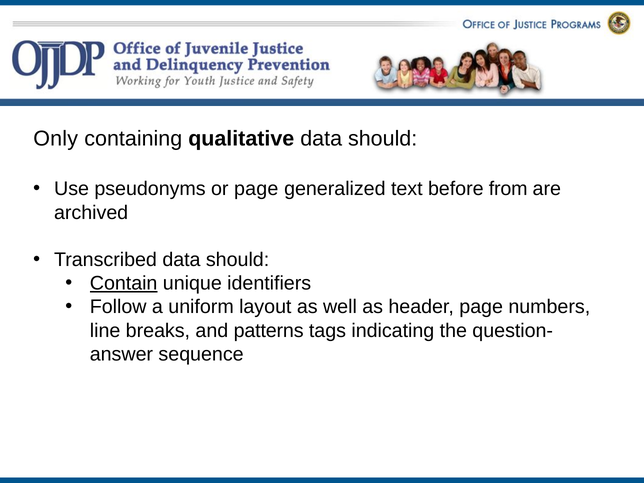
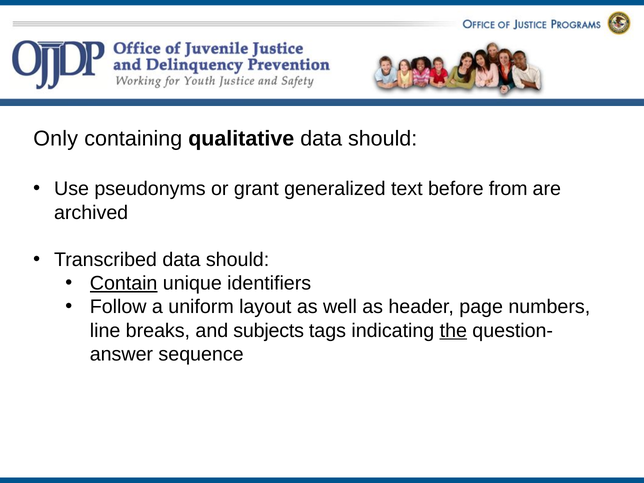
or page: page -> grant
patterns: patterns -> subjects
the underline: none -> present
